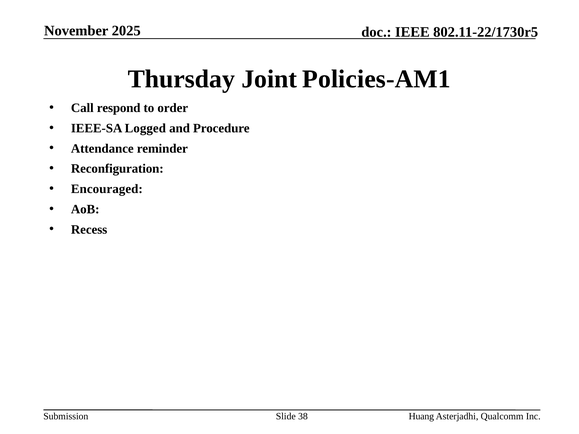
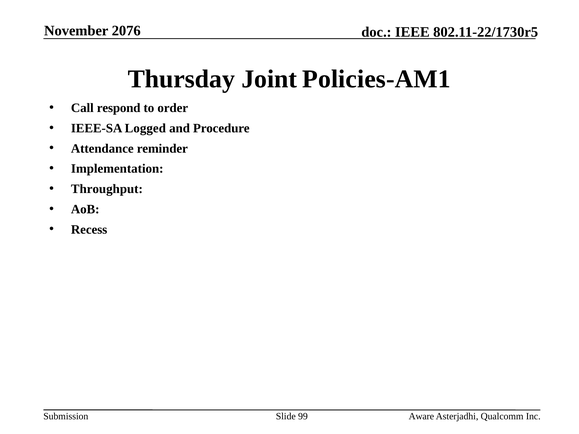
2025: 2025 -> 2076
Reconfiguration: Reconfiguration -> Implementation
Encouraged: Encouraged -> Throughput
38: 38 -> 99
Huang: Huang -> Aware
